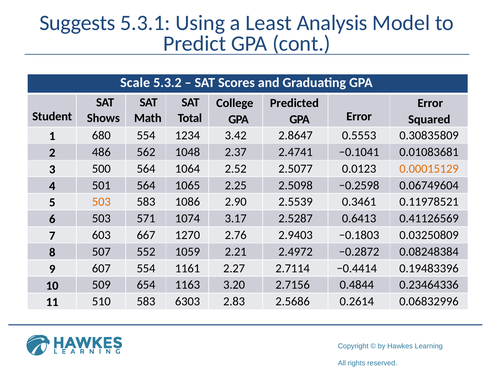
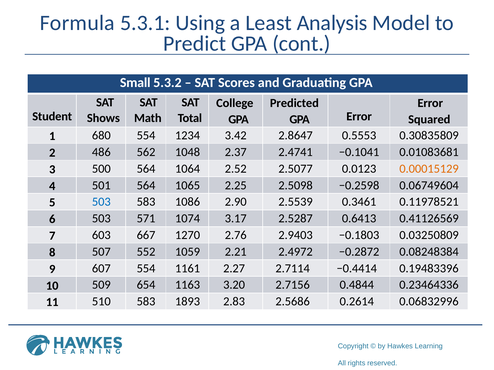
Suggests: Suggests -> Formula
Scale: Scale -> Small
503 at (101, 202) colour: orange -> blue
6303: 6303 -> 1893
